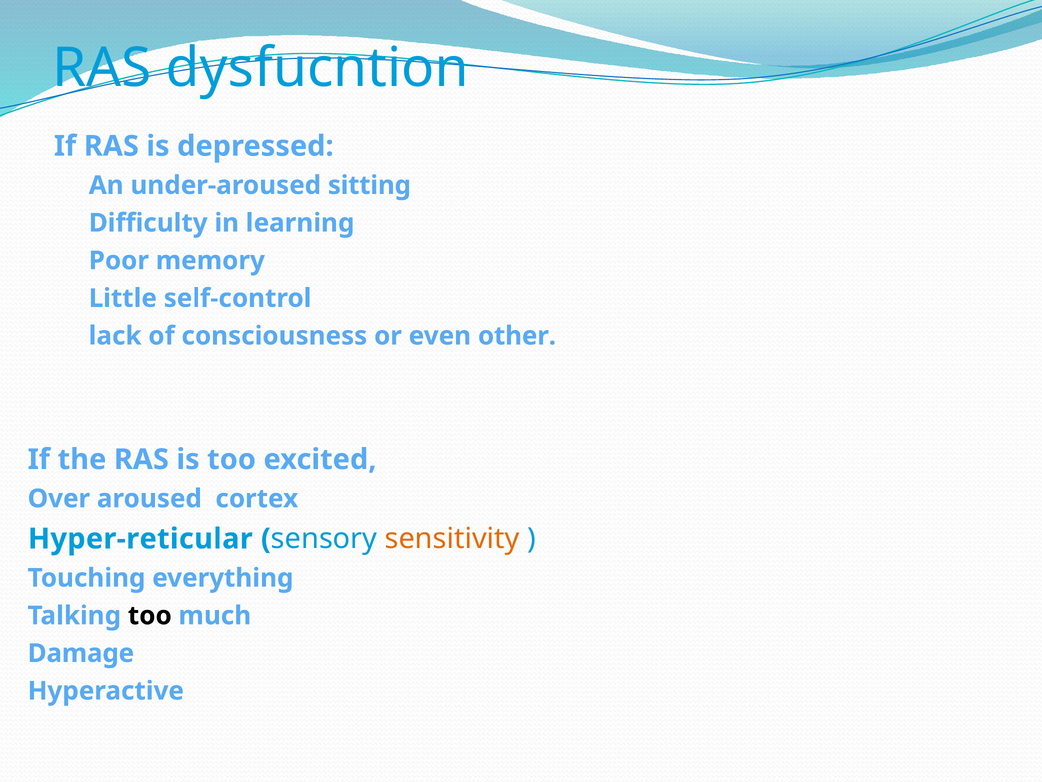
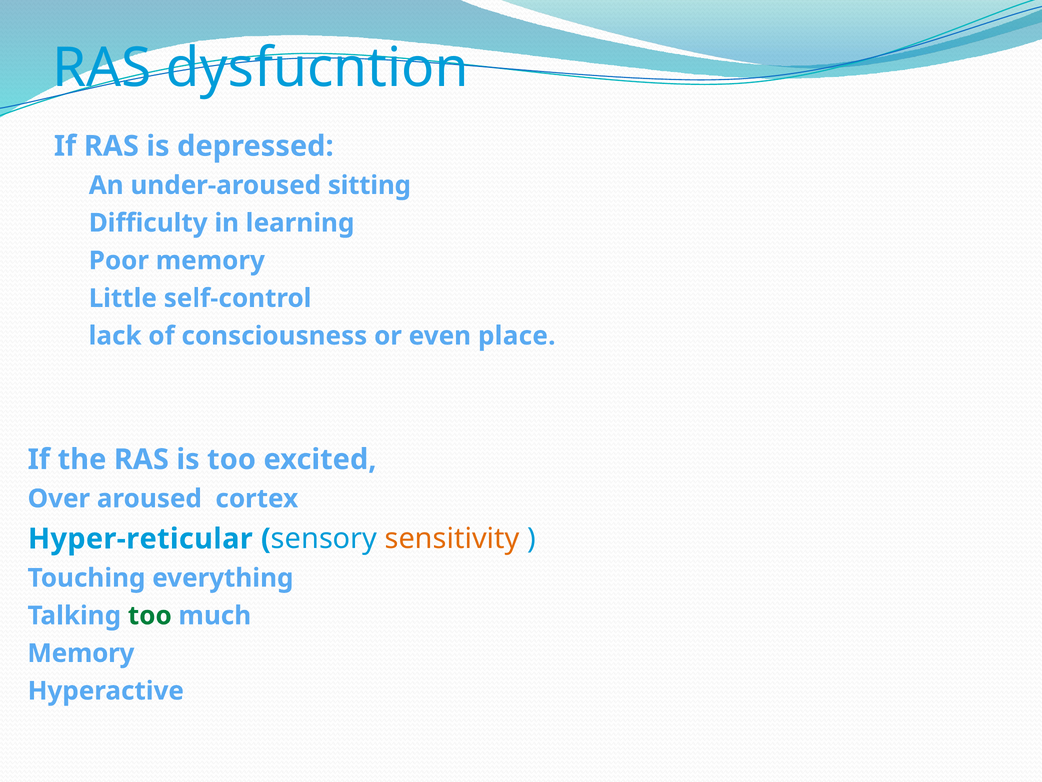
other: other -> place
too at (150, 615) colour: black -> green
Damage at (81, 653): Damage -> Memory
